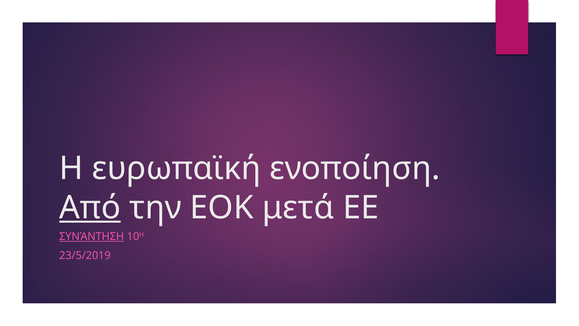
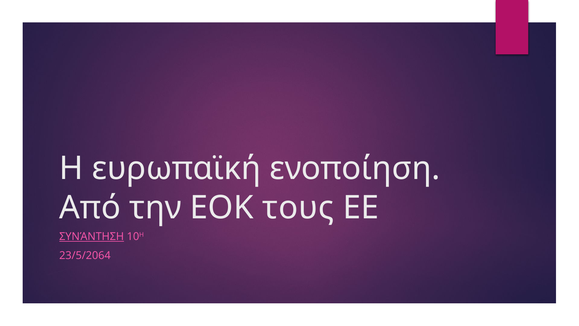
Από underline: present -> none
μετά: μετά -> τους
23/5/2019: 23/5/2019 -> 23/5/2064
